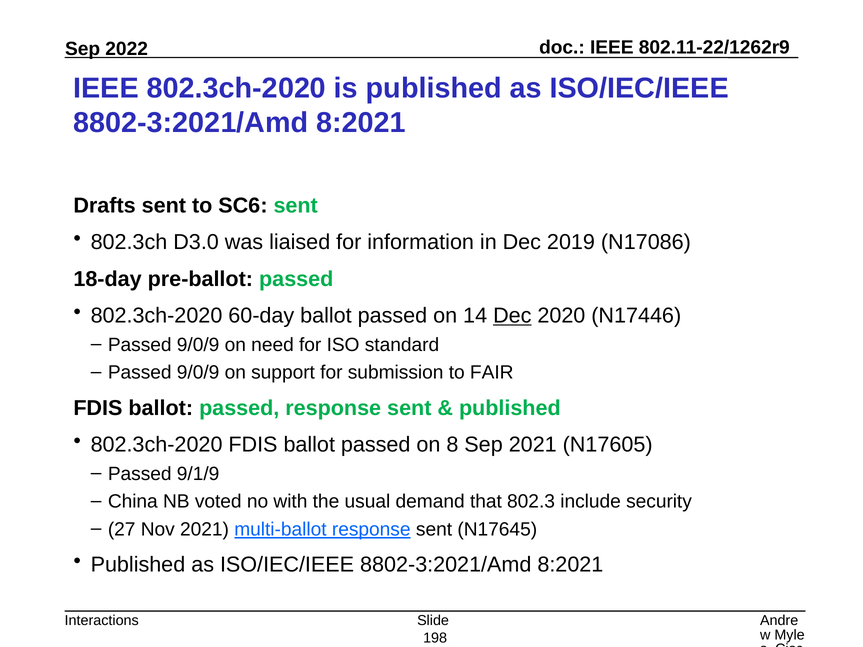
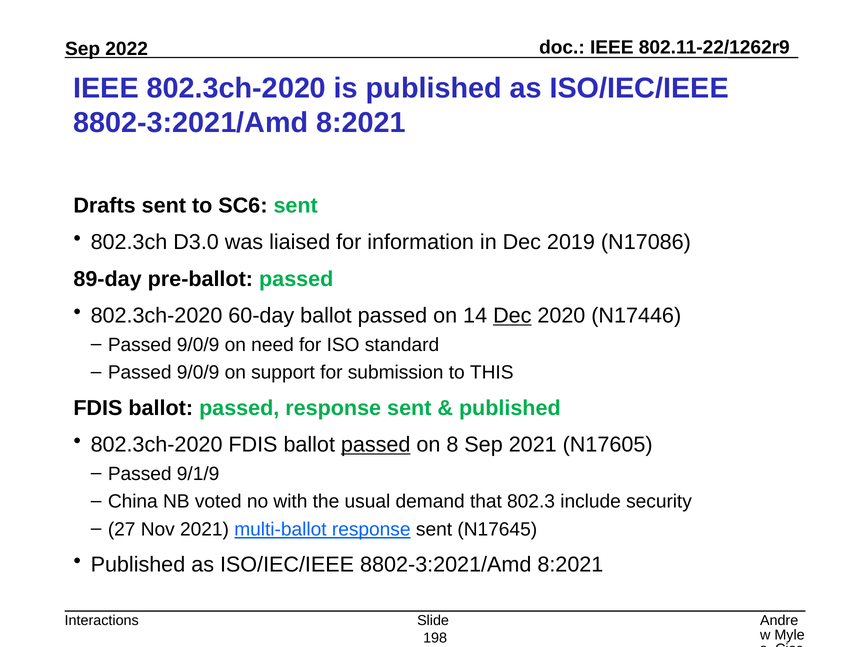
18-day: 18-day -> 89-day
FAIR: FAIR -> THIS
passed at (376, 445) underline: none -> present
